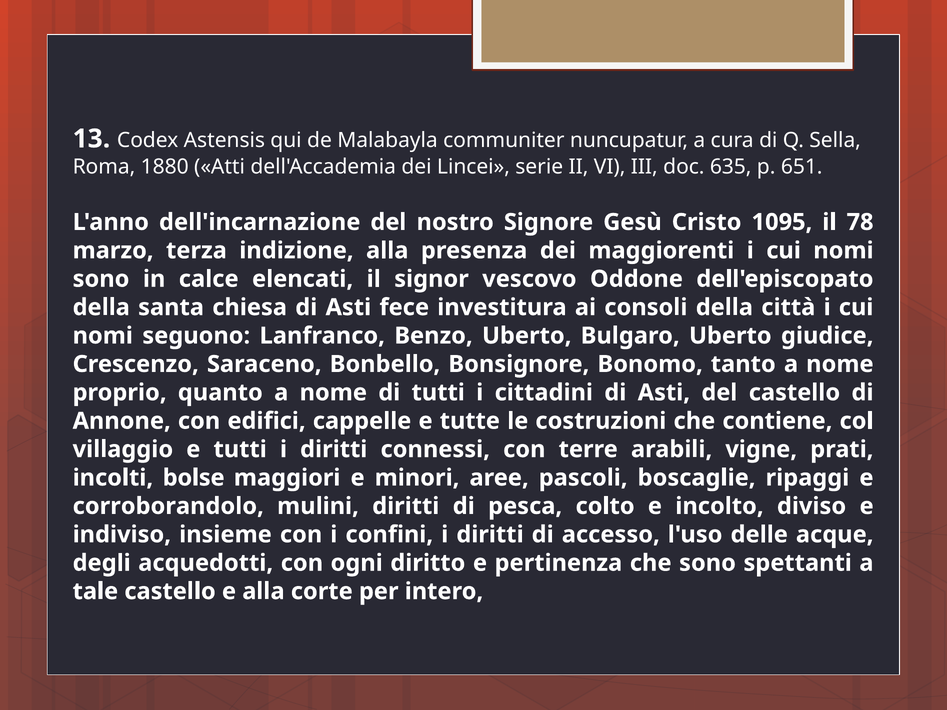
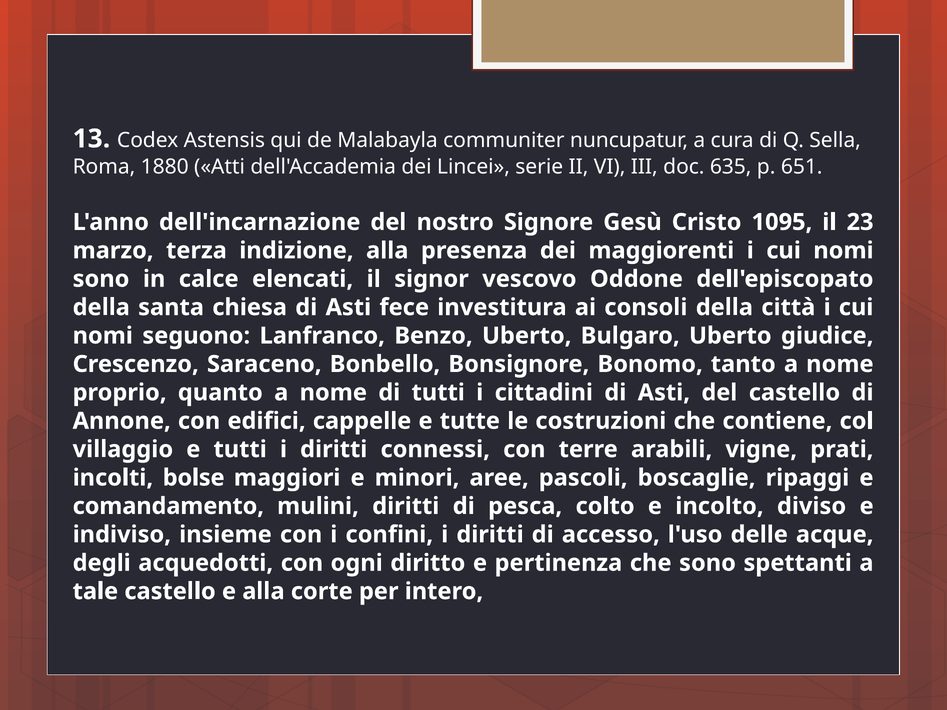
78: 78 -> 23
corroborandolo: corroborandolo -> comandamento
